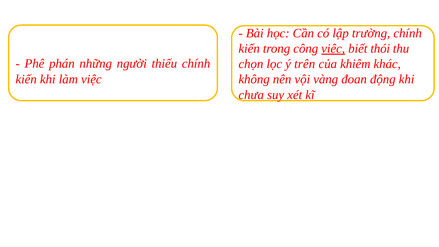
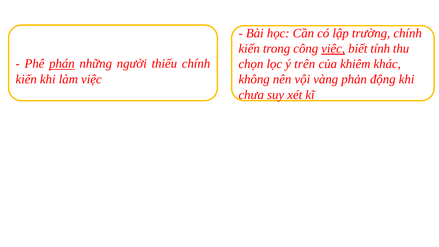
thói: thói -> tính
phán underline: none -> present
đoan: đoan -> phản
